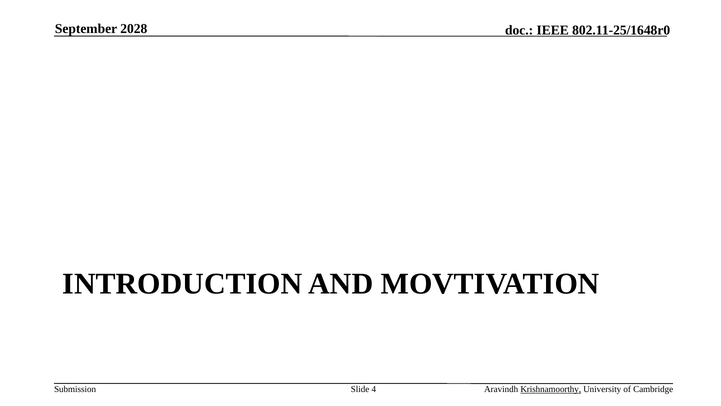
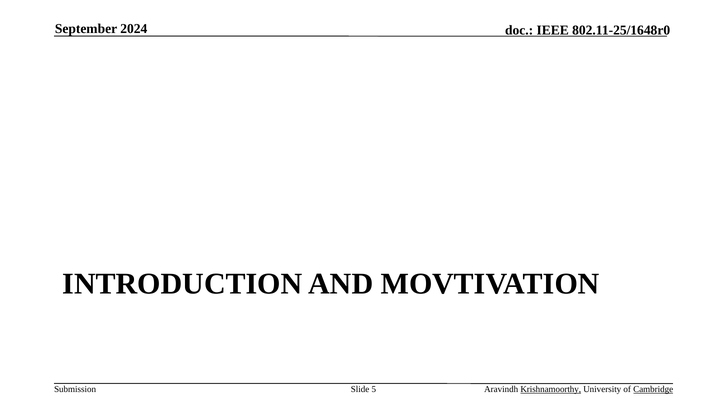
2028: 2028 -> 2024
4: 4 -> 5
Cambridge underline: none -> present
